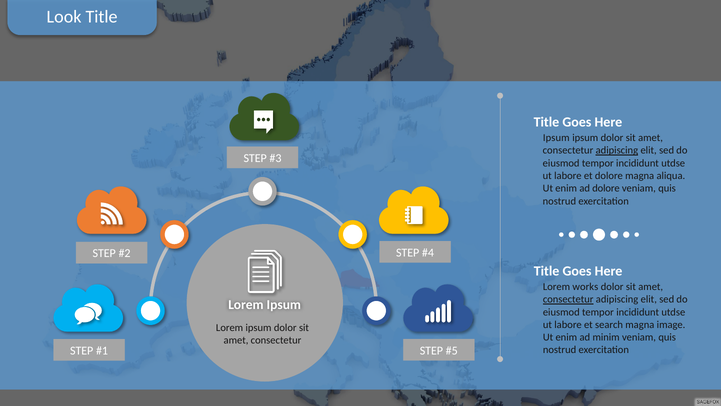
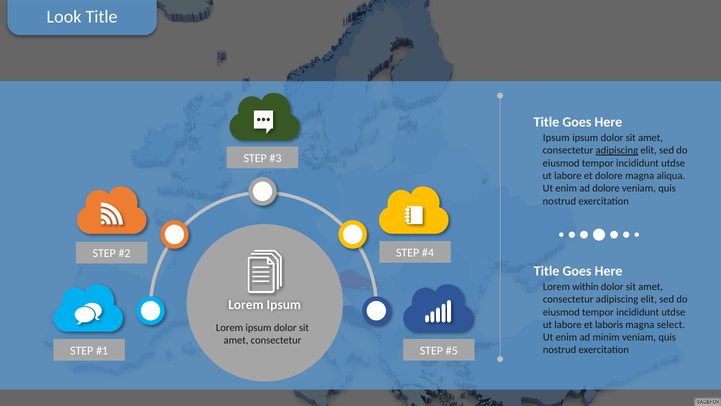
works: works -> within
consectetur at (568, 299) underline: present -> none
search: search -> laboris
image: image -> select
